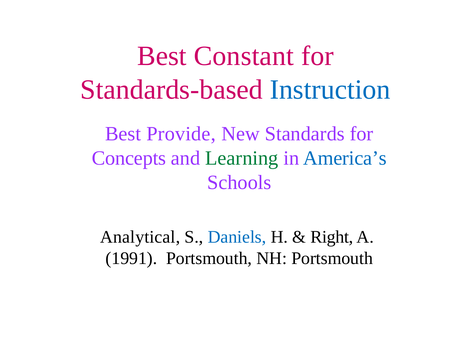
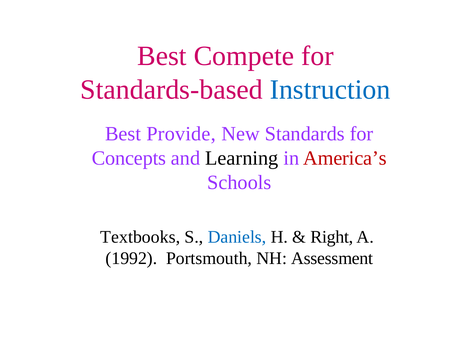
Constant: Constant -> Compete
Learning colour: green -> black
America’s colour: blue -> red
Analytical: Analytical -> Textbooks
1991: 1991 -> 1992
NH Portsmouth: Portsmouth -> Assessment
